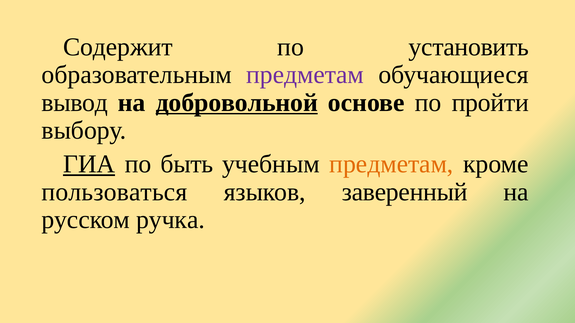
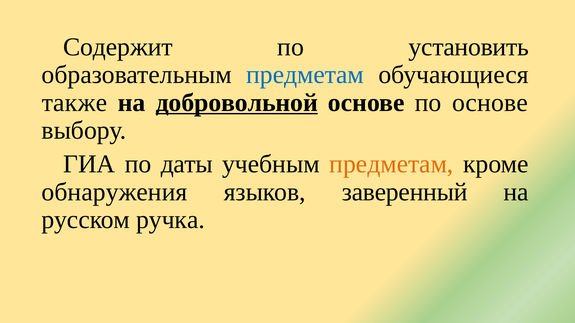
предметам at (305, 75) colour: purple -> blue
вывод: вывод -> также
по пройти: пройти -> основе
ГИА underline: present -> none
быть: быть -> даты
пользоваться: пользоваться -> обнаружения
